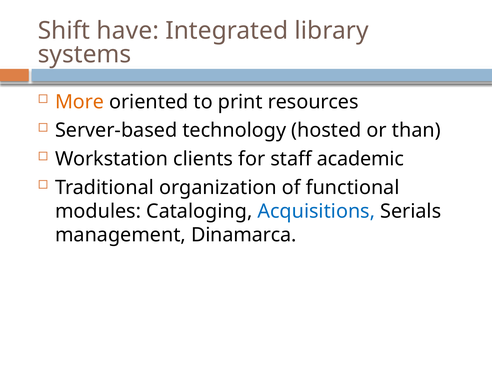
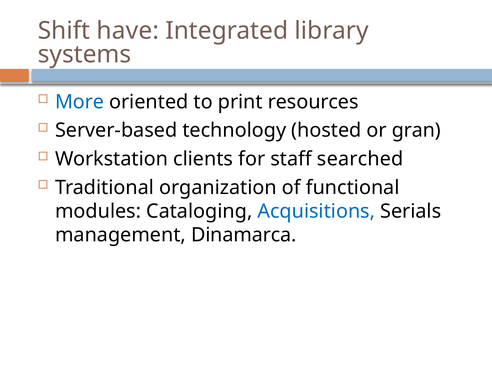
More colour: orange -> blue
than: than -> gran
academic: academic -> searched
